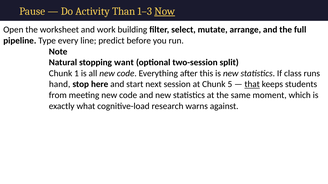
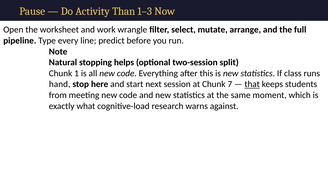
Now underline: present -> none
building: building -> wrangle
want: want -> helps
5: 5 -> 7
